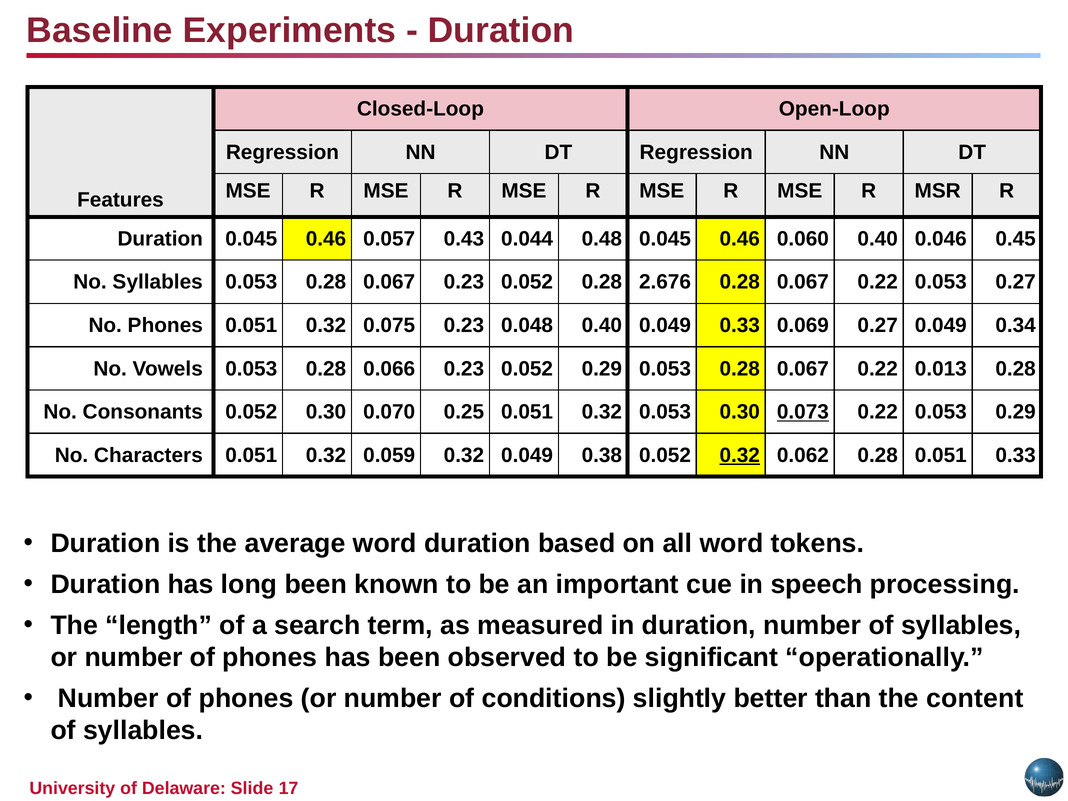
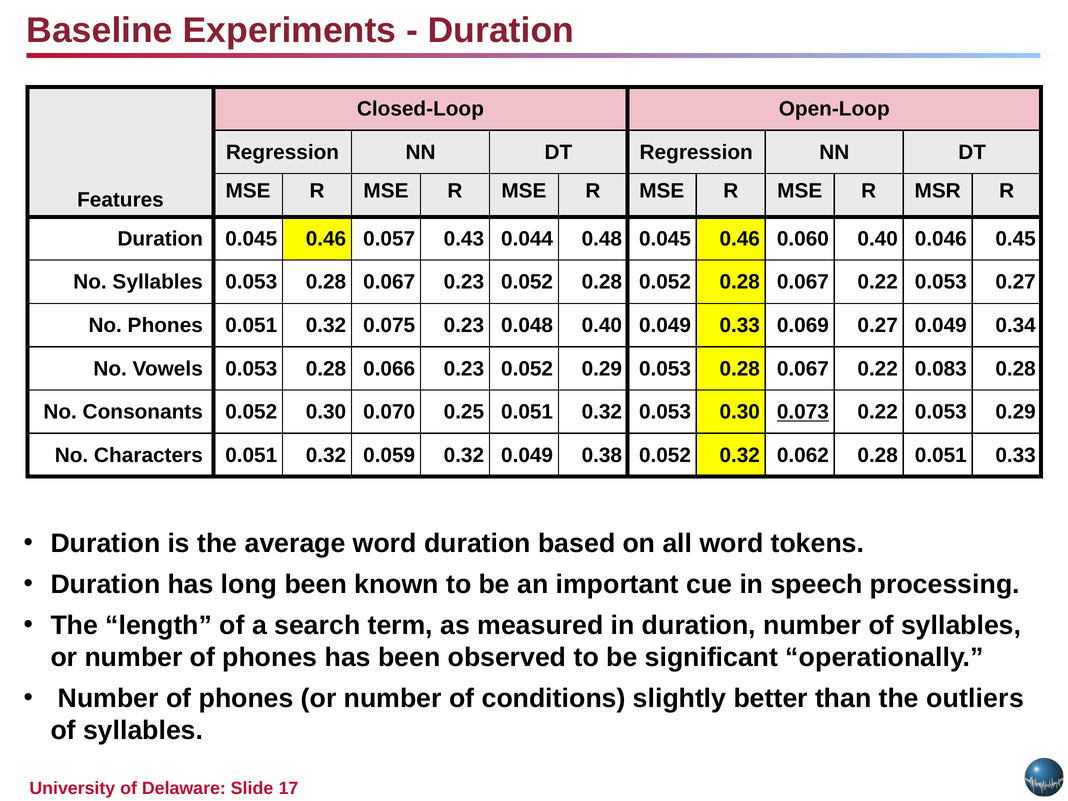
0.28 2.676: 2.676 -> 0.052
0.013: 0.013 -> 0.083
0.32 at (740, 455) underline: present -> none
content: content -> outliers
